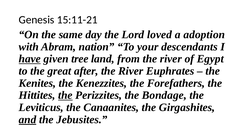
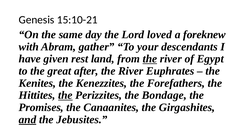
15:11-21: 15:11-21 -> 15:10-21
adoption: adoption -> foreknew
nation: nation -> gather
have underline: present -> none
tree: tree -> rest
the at (150, 59) underline: none -> present
Leviticus: Leviticus -> Promises
